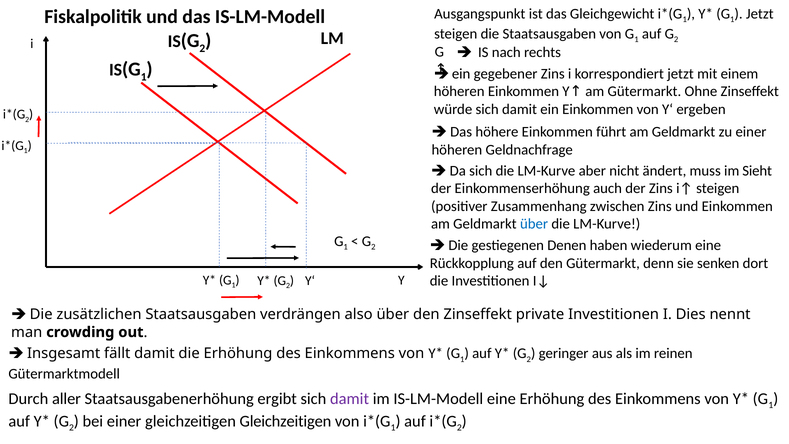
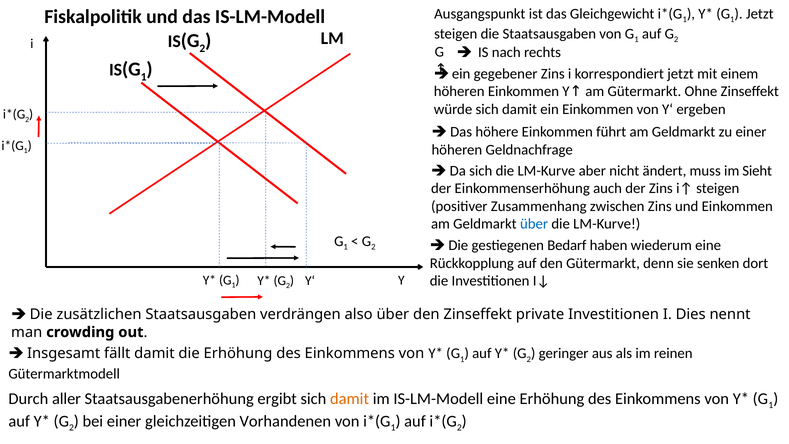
Denen: Denen -> Bedarf
damit at (350, 399) colour: purple -> orange
gleichzeitigen Gleichzeitigen: Gleichzeitigen -> Vorhandenen
